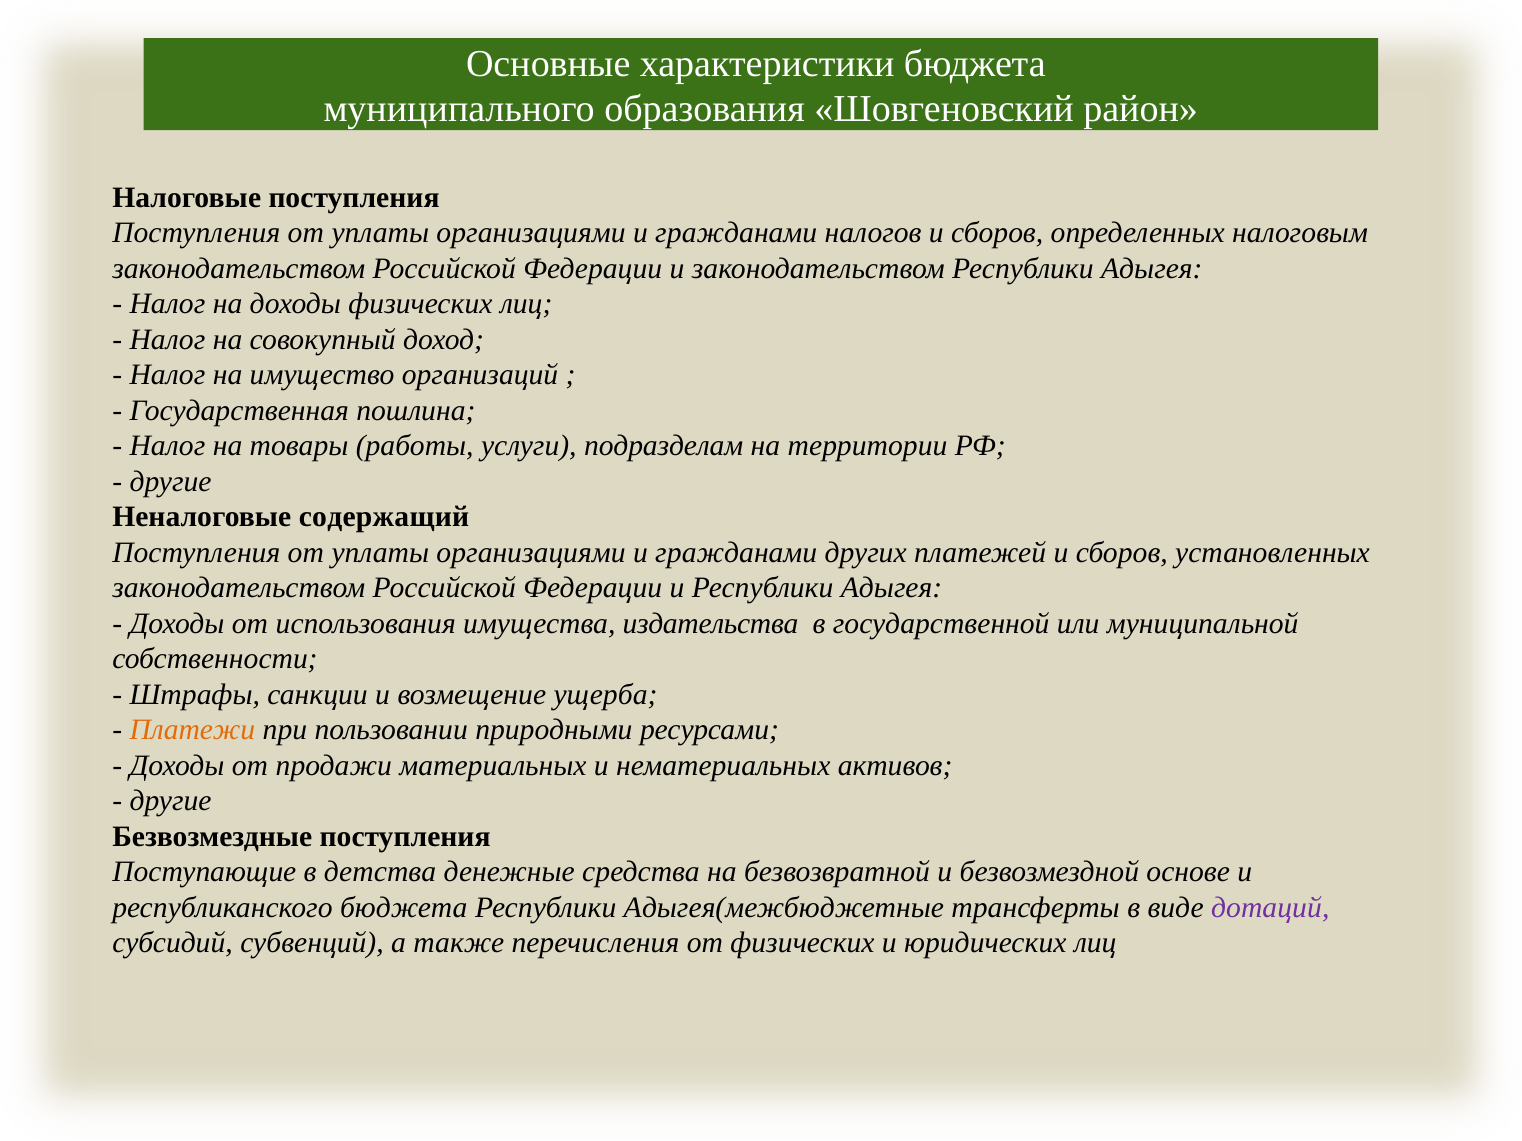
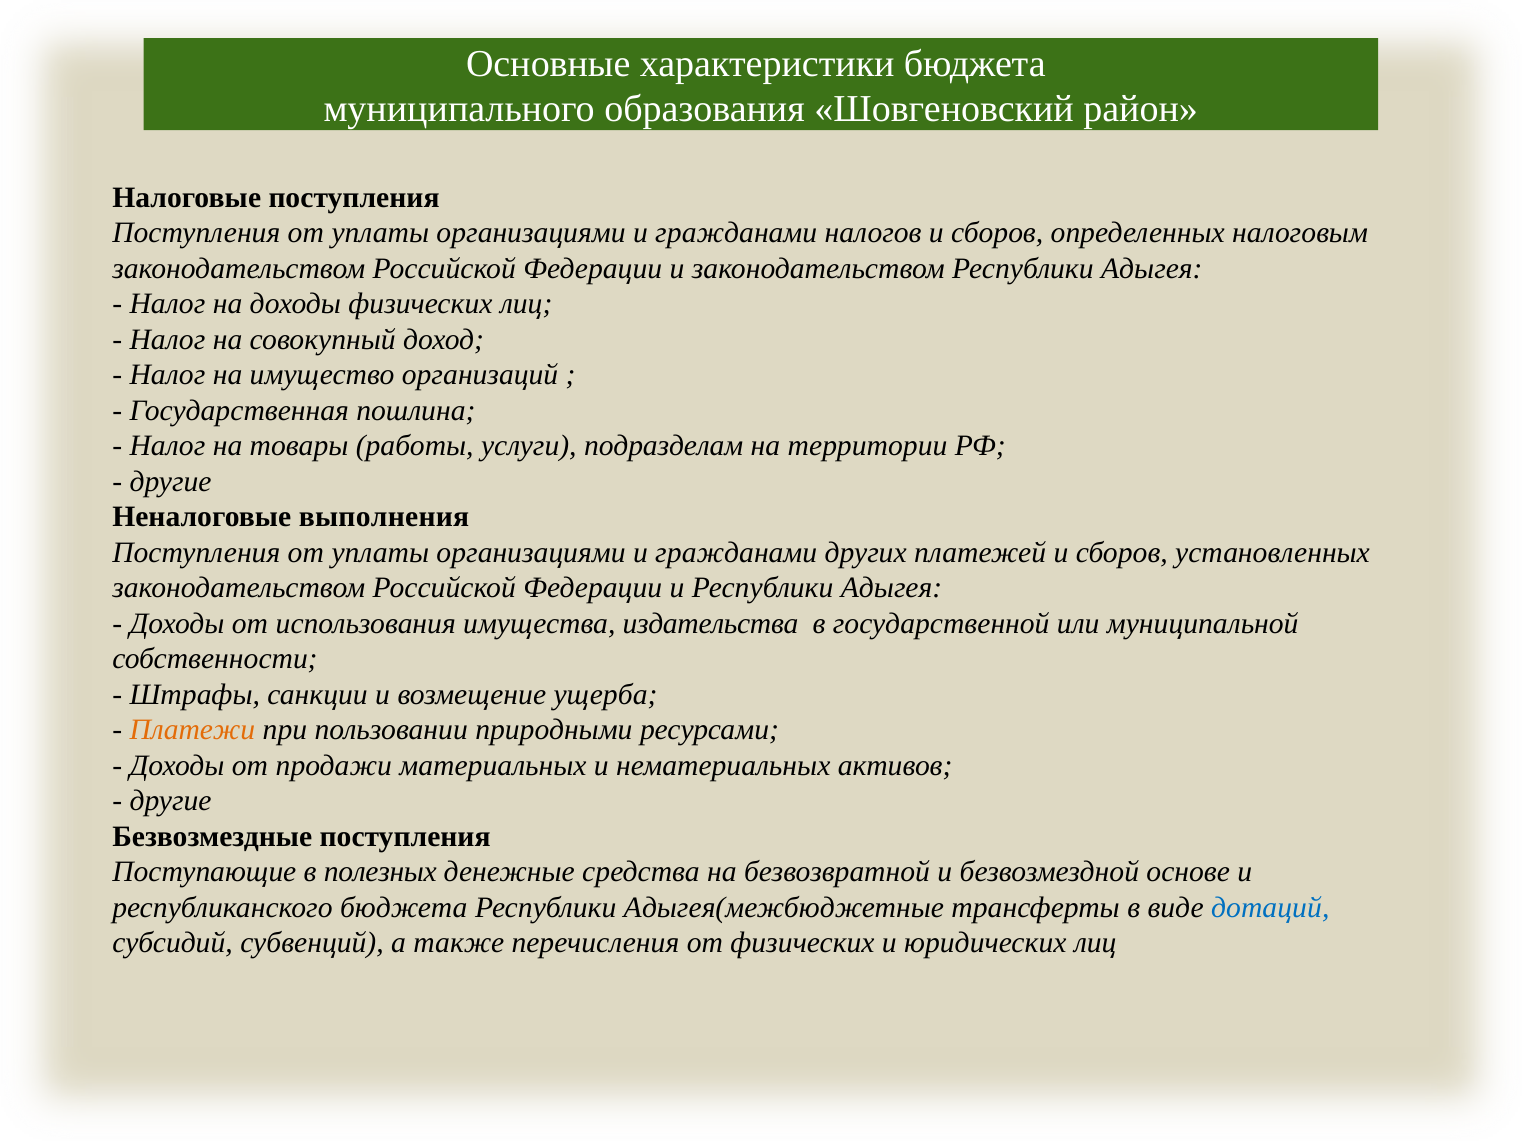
содержащий: содержащий -> выполнения
детства: детства -> полезных
дотаций colour: purple -> blue
